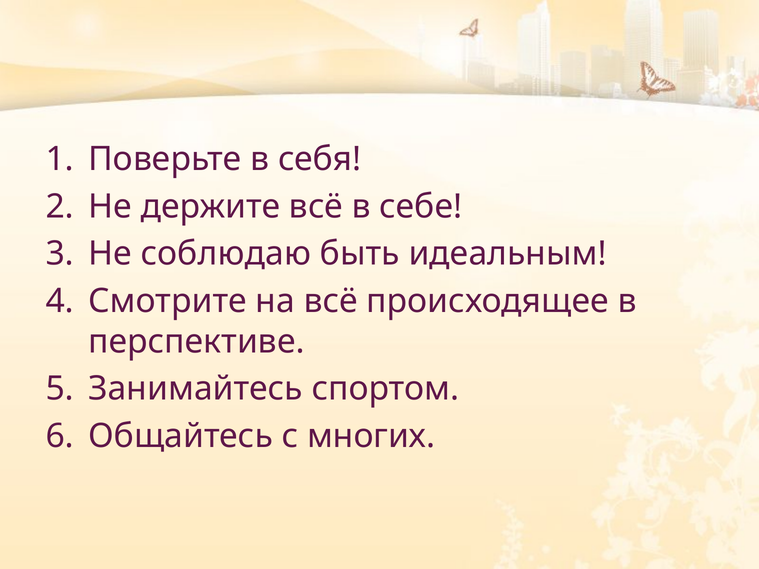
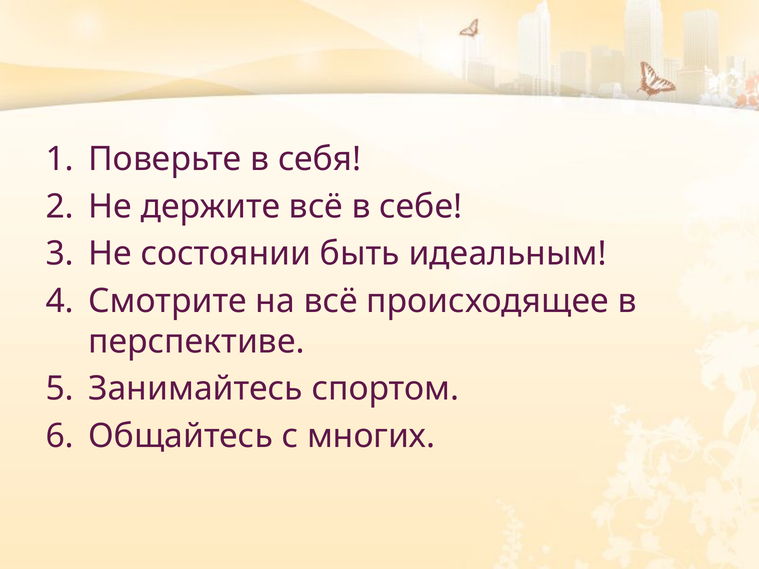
соблюдаю: соблюдаю -> состоянии
